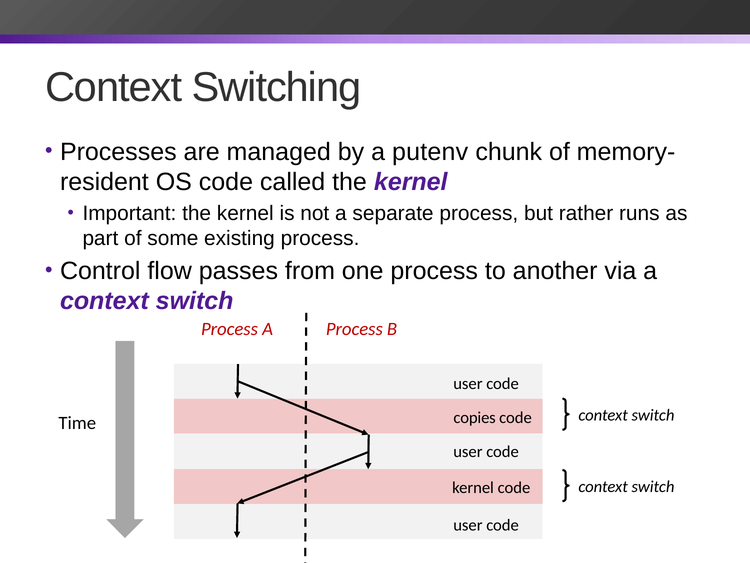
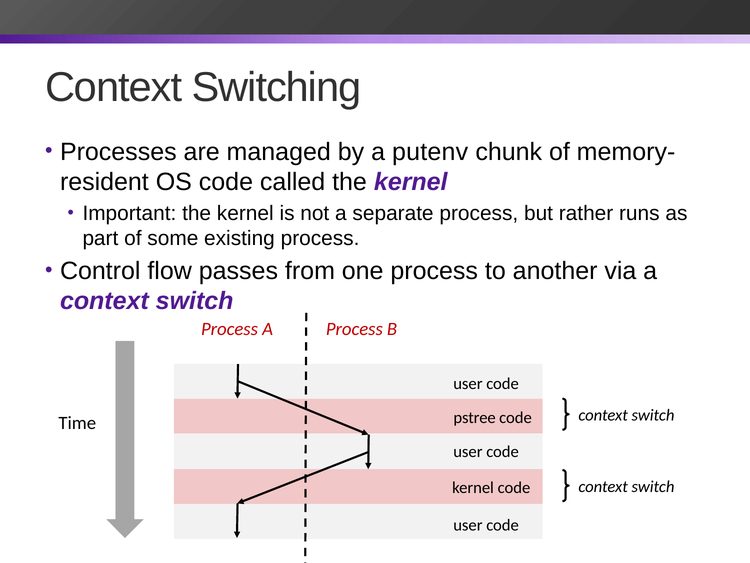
copies: copies -> pstree
